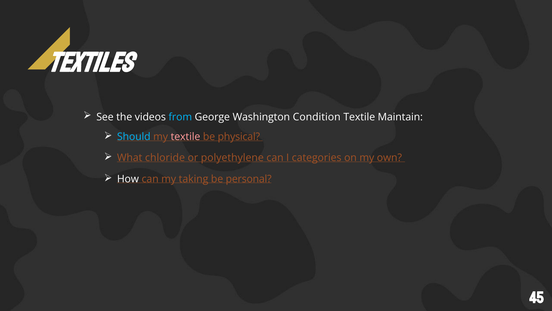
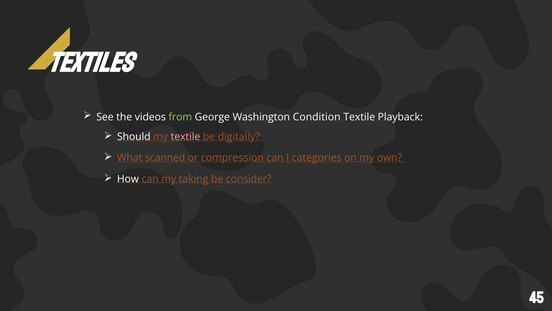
from colour: light blue -> light green
Maintain: Maintain -> Playback
Should colour: light blue -> white
physical: physical -> digitally
chloride: chloride -> scanned
polyethylene: polyethylene -> compression
personal: personal -> consider
